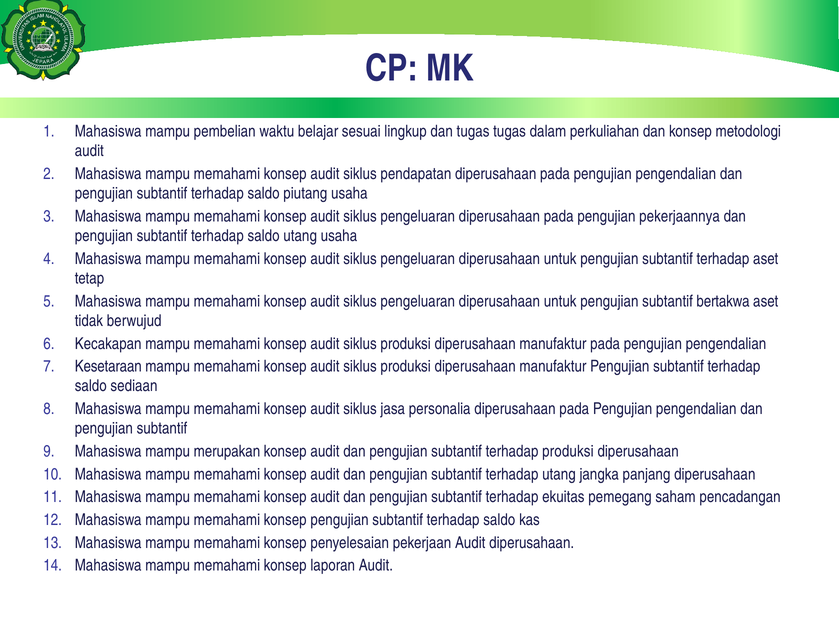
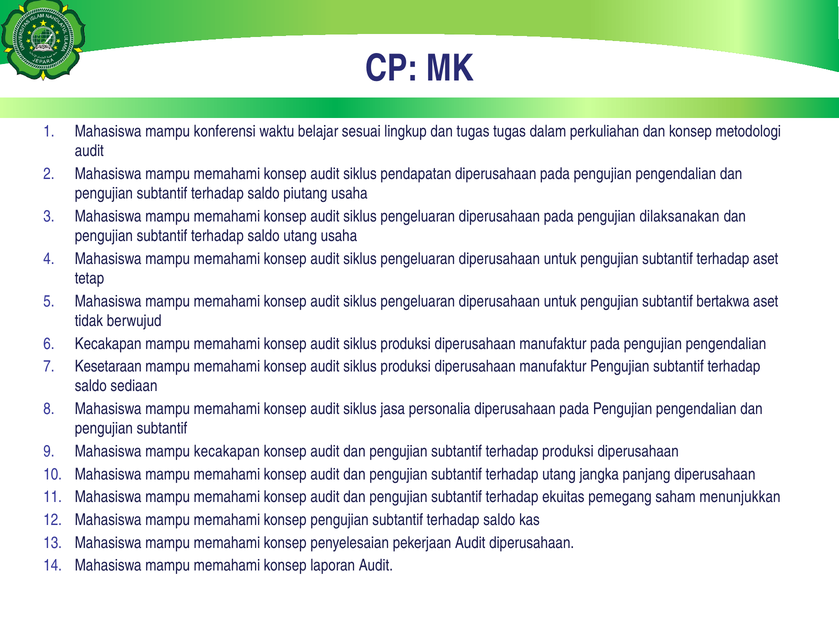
pembelian: pembelian -> konferensi
pekerjaannya: pekerjaannya -> dilaksanakan
mampu merupakan: merupakan -> kecakapan
pencadangan: pencadangan -> menunjukkan
